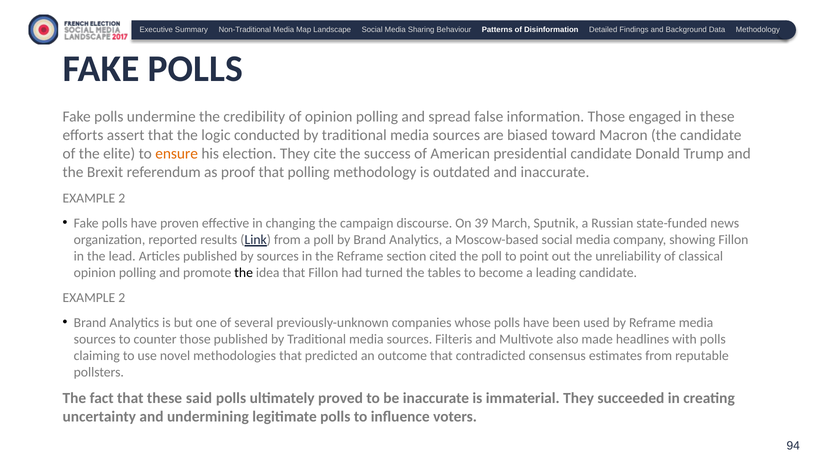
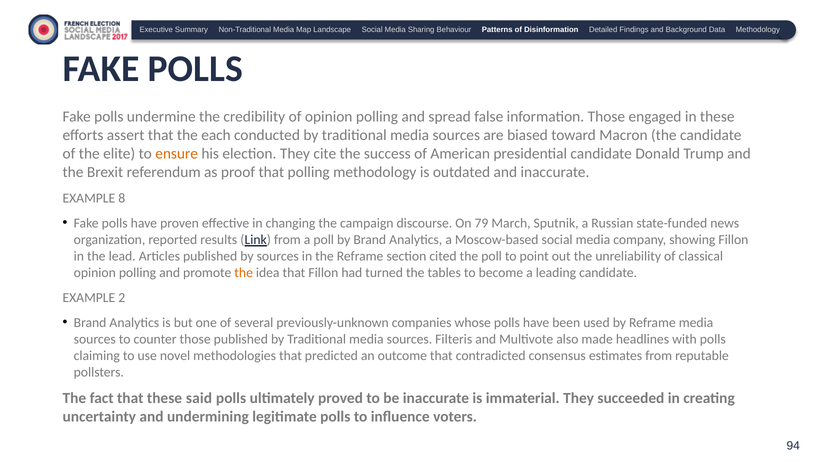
logic: logic -> each
2 at (122, 198): 2 -> 8
39: 39 -> 79
the at (244, 273) colour: black -> orange
